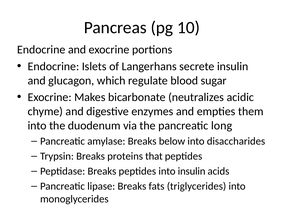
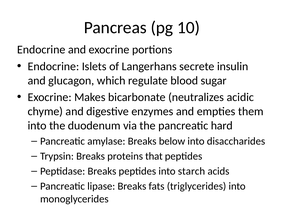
long: long -> hard
into insulin: insulin -> starch
